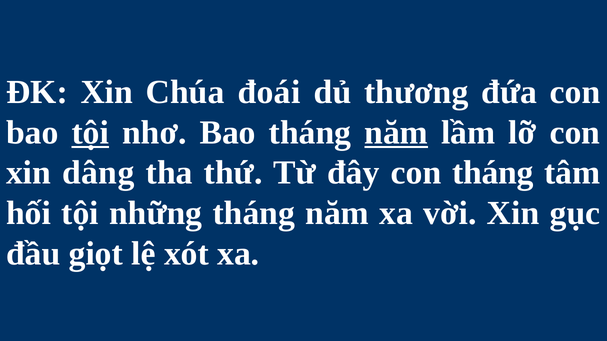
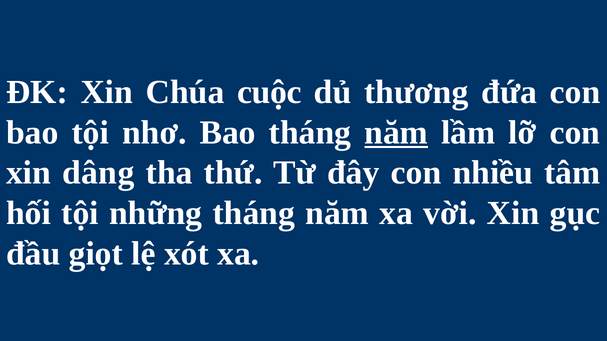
đoái: đoái -> cuộc
tội at (90, 133) underline: present -> none
con tháng: tháng -> nhiều
